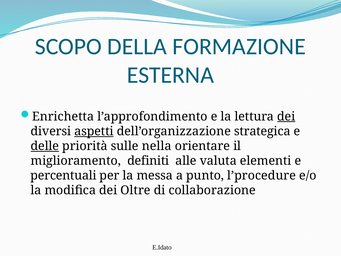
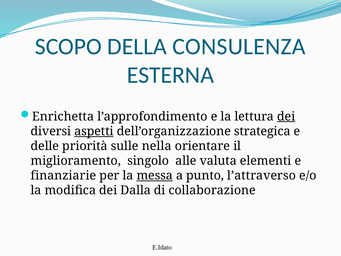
FORMAZIONE: FORMAZIONE -> CONSULENZA
delle underline: present -> none
definiti: definiti -> singolo
percentuali: percentuali -> finanziarie
messa underline: none -> present
l’procedure: l’procedure -> l’attraverso
Oltre: Oltre -> Dalla
